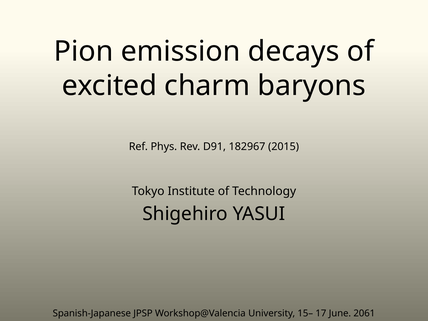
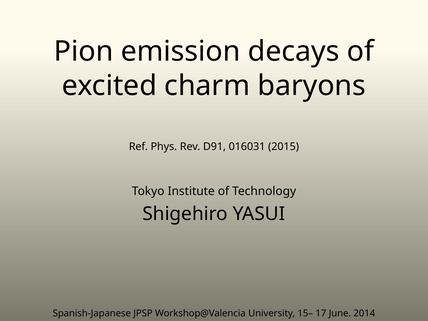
182967: 182967 -> 016031
2061: 2061 -> 2014
